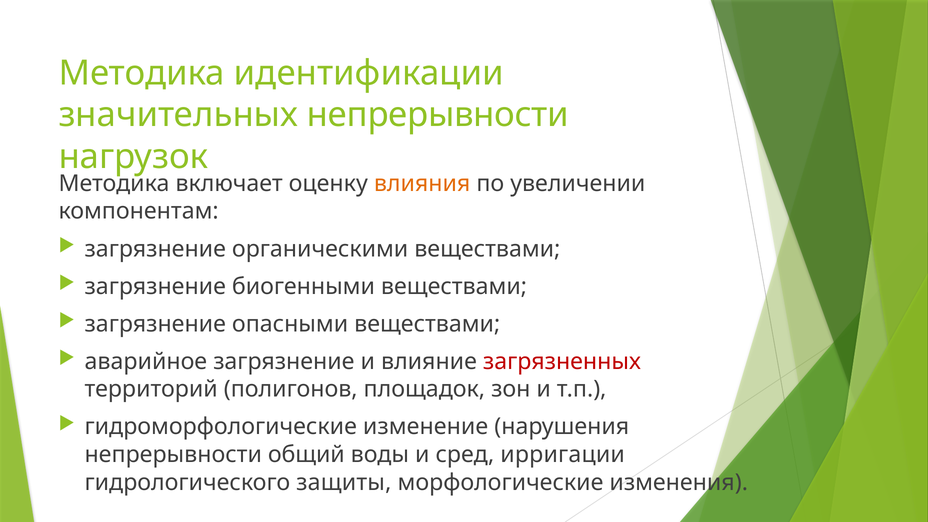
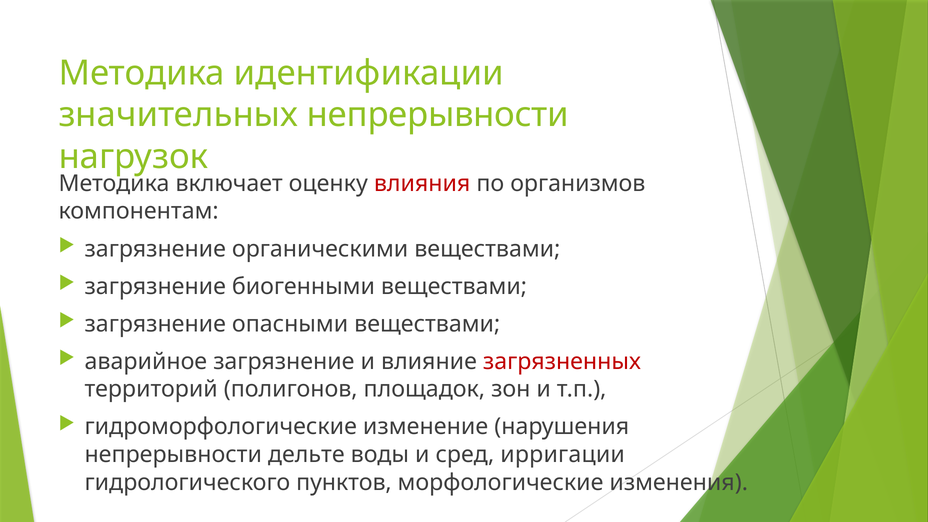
влияния colour: orange -> red
увеличении: увеличении -> организмов
общий: общий -> дельте
защиты: защиты -> пунктов
